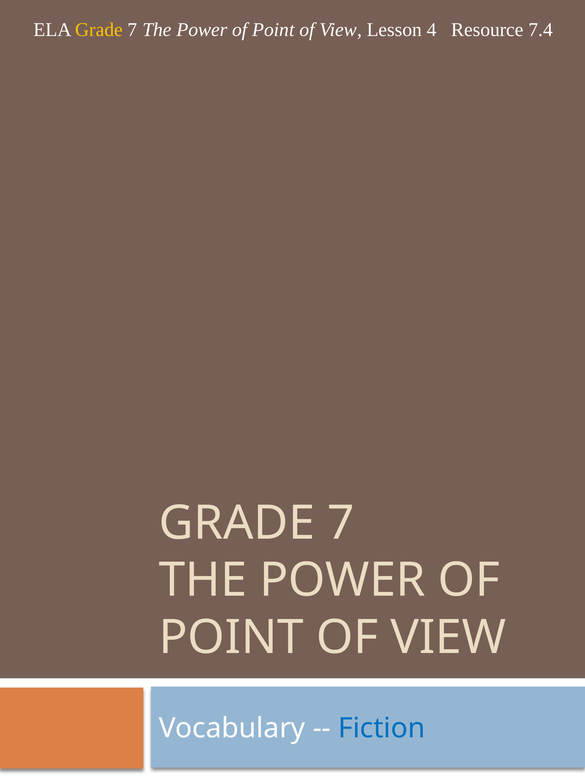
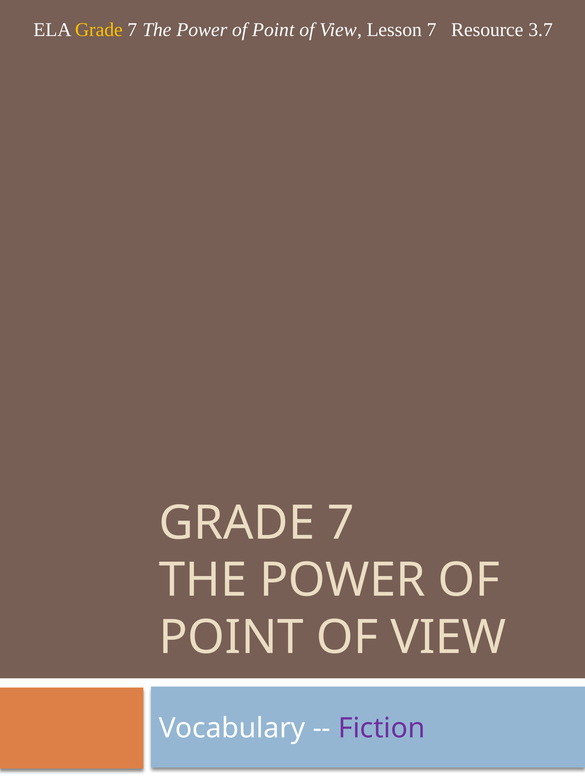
Lesson 4: 4 -> 7
7.4: 7.4 -> 3.7
Fiction colour: blue -> purple
